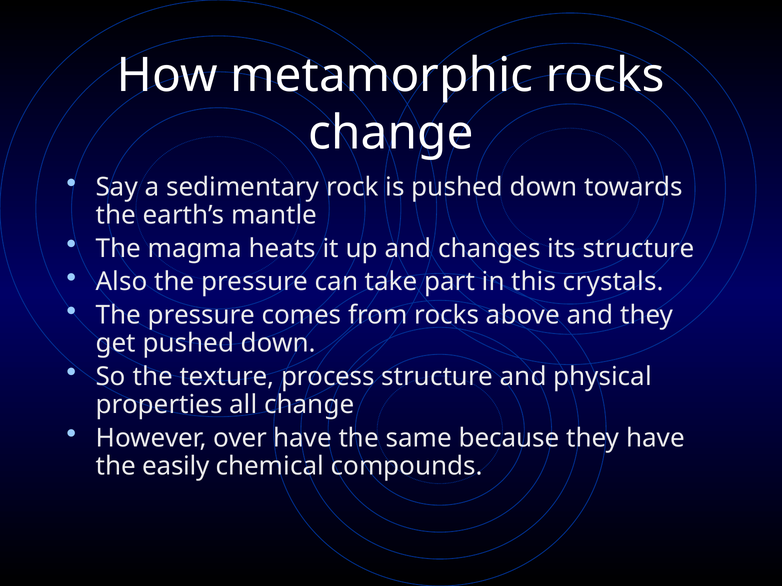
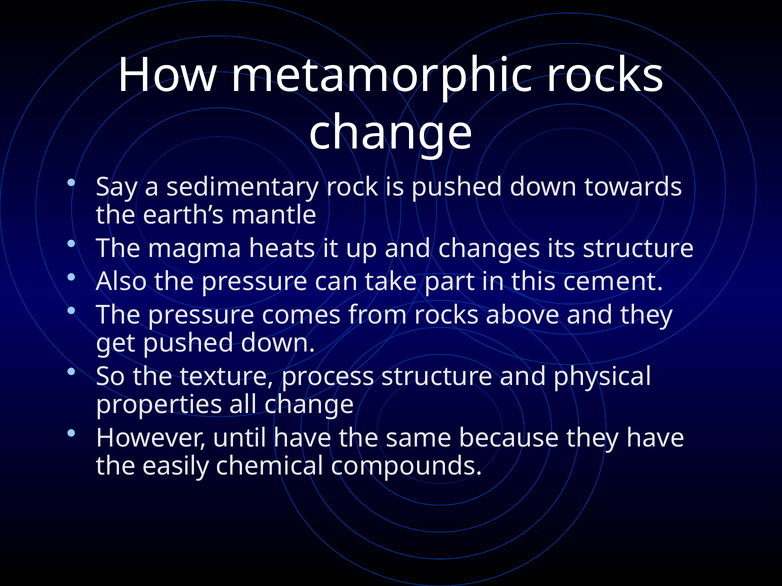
crystals: crystals -> cement
over: over -> until
